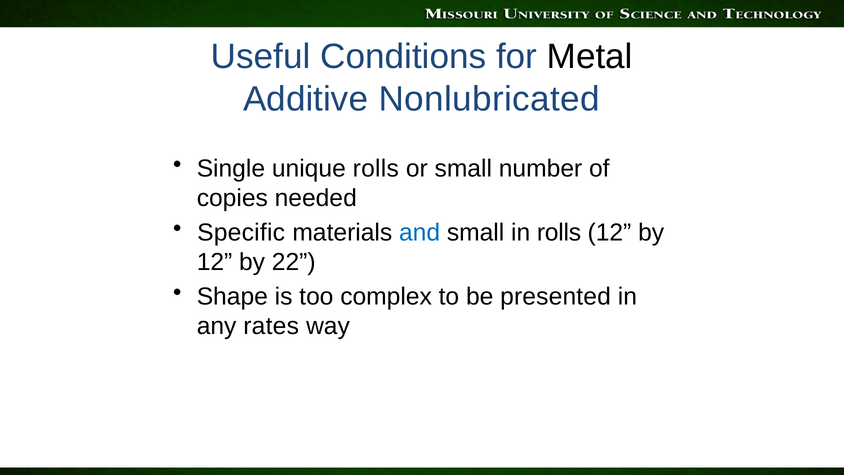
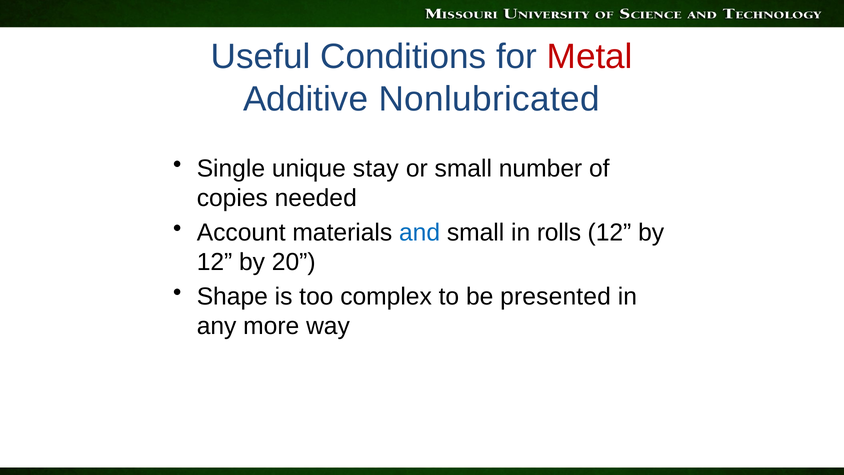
Metal colour: black -> red
unique rolls: rolls -> stay
Specific: Specific -> Account
22: 22 -> 20
rates: rates -> more
